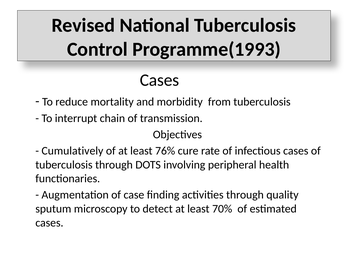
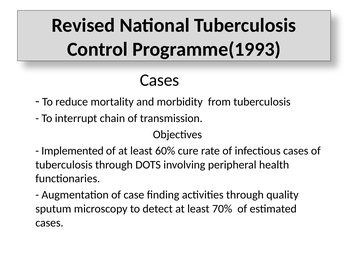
Cumulatively: Cumulatively -> Implemented
76%: 76% -> 60%
